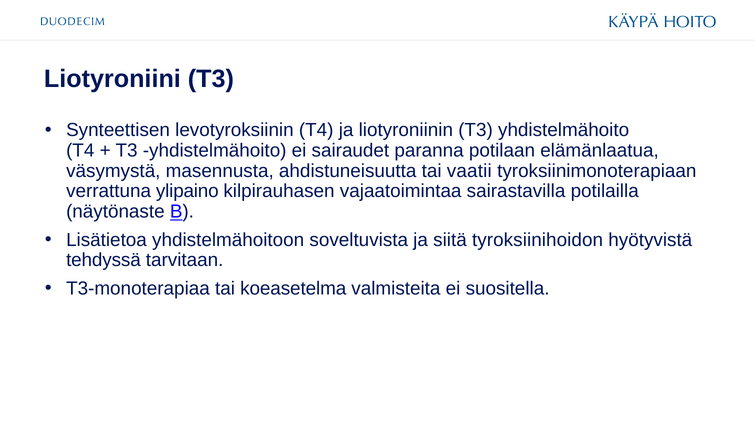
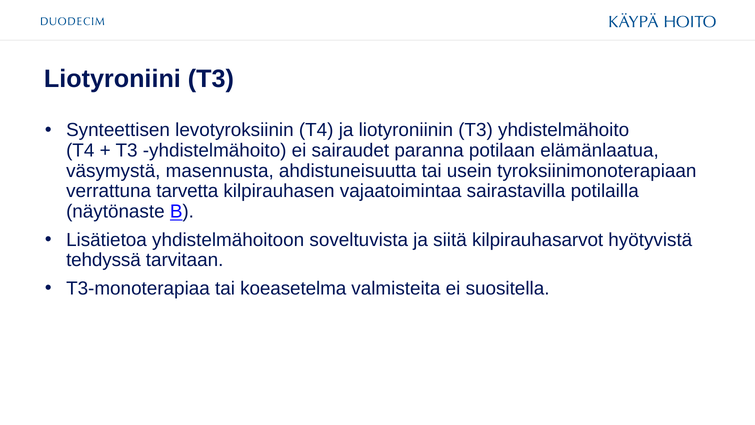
vaatii: vaatii -> usein
ylipaino: ylipaino -> tarvetta
tyroksiinihoidon: tyroksiinihoidon -> kilpirauhasarvot
